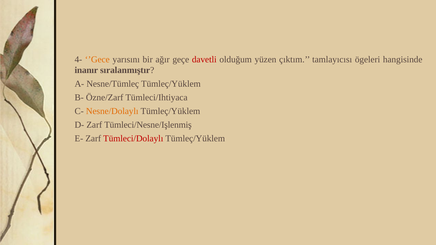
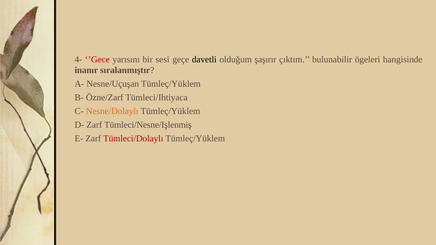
’Gece colour: orange -> red
ağır: ağır -> sesi
davetli colour: red -> black
yüzen: yüzen -> şaşırır
tamlayıcısı: tamlayıcısı -> bulunabilir
Nesne/Tümleç: Nesne/Tümleç -> Nesne/Uçuşan
